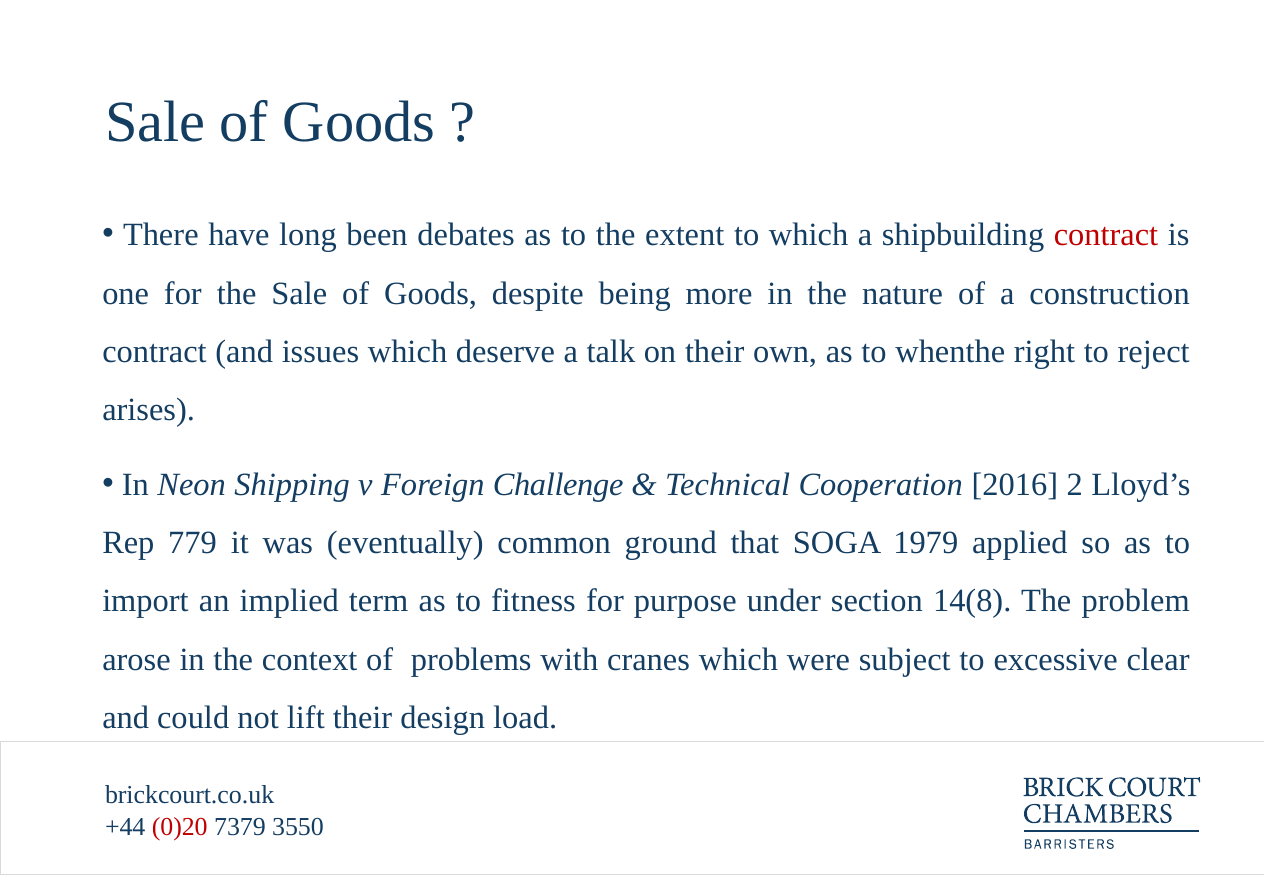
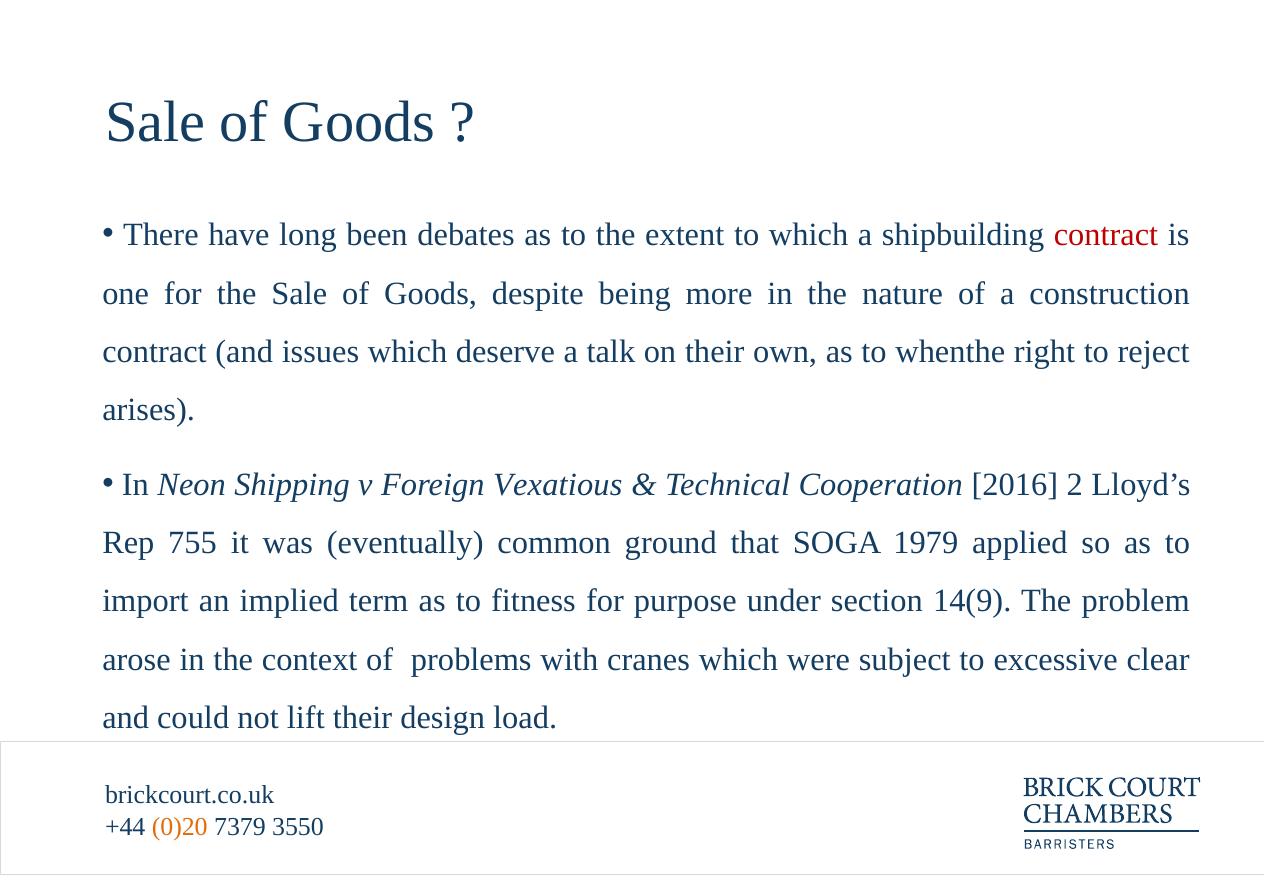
Challenge: Challenge -> Vexatious
779: 779 -> 755
14(8: 14(8 -> 14(9
0)20 colour: red -> orange
